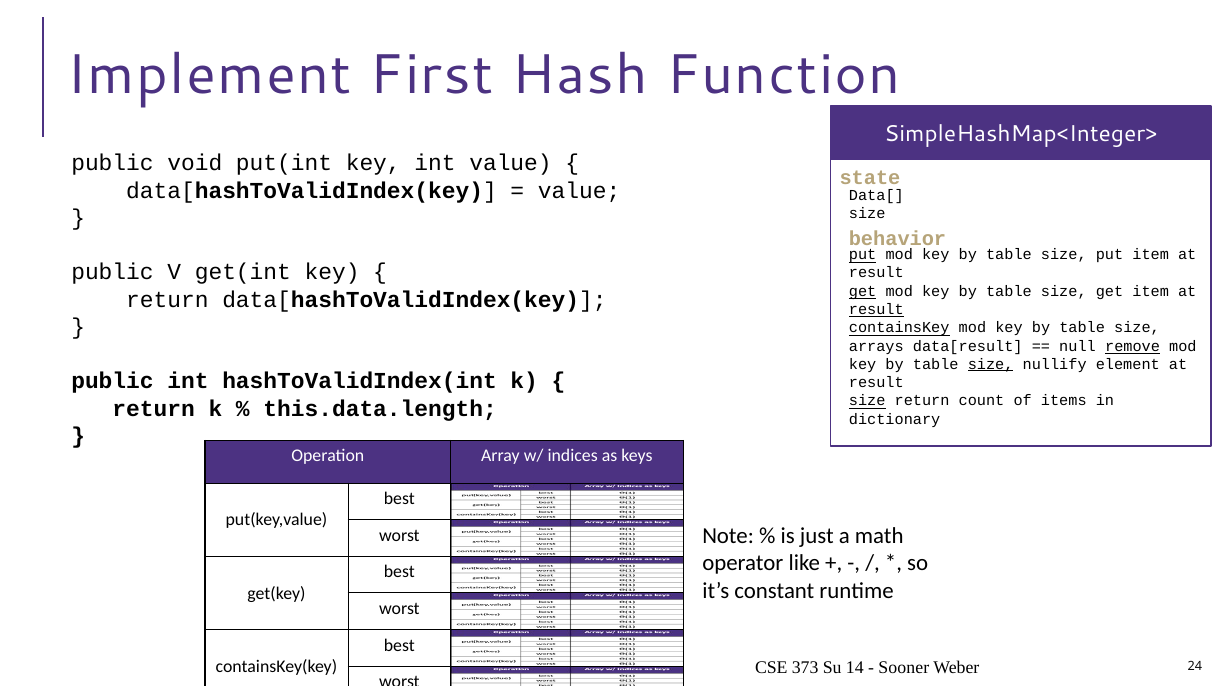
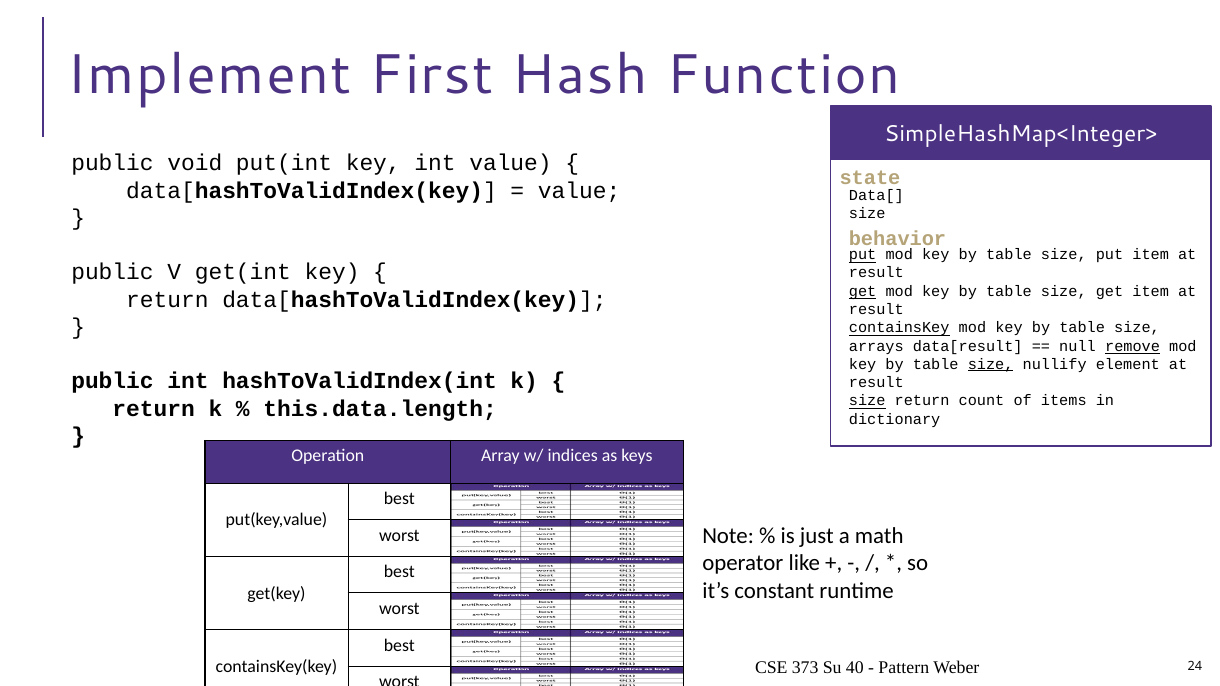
result at (876, 310) underline: present -> none
14: 14 -> 40
Sooner: Sooner -> Pattern
